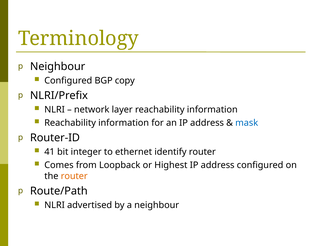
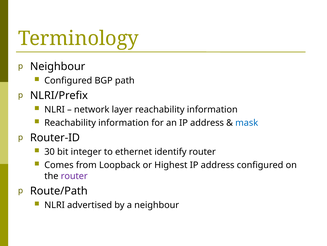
copy: copy -> path
41: 41 -> 30
router at (74, 176) colour: orange -> purple
